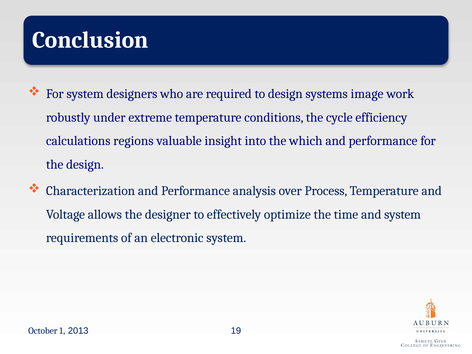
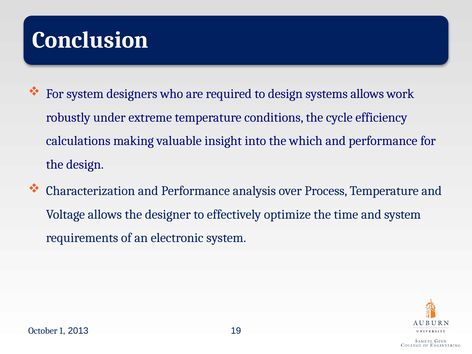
systems image: image -> allows
regions: regions -> making
